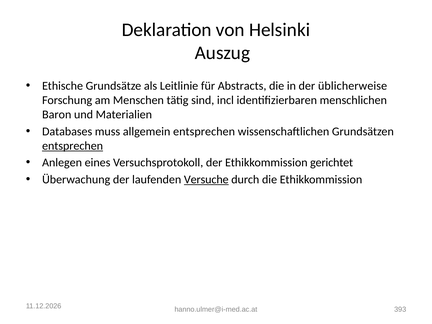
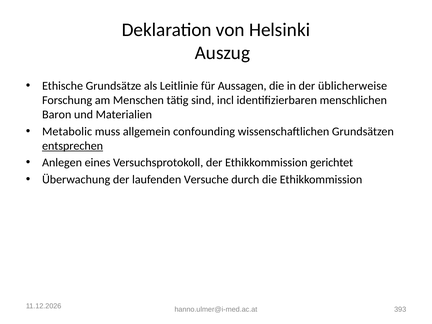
Abstracts: Abstracts -> Aussagen
Databases: Databases -> Metabolic
allgemein entsprechen: entsprechen -> confounding
Versuche underline: present -> none
